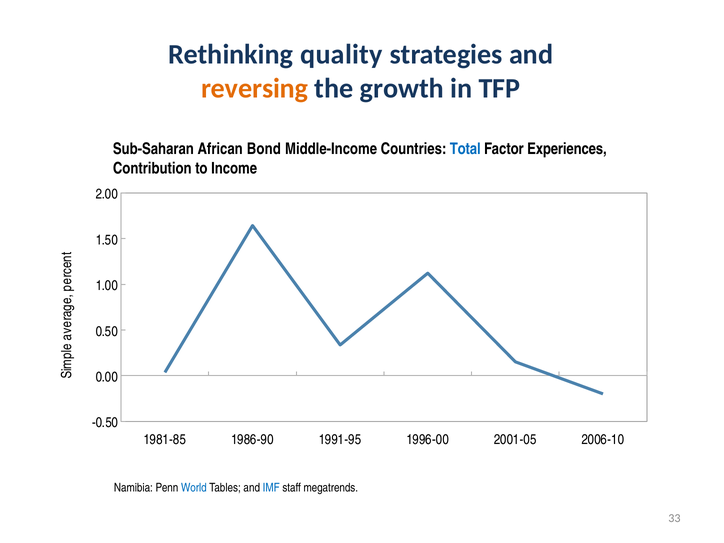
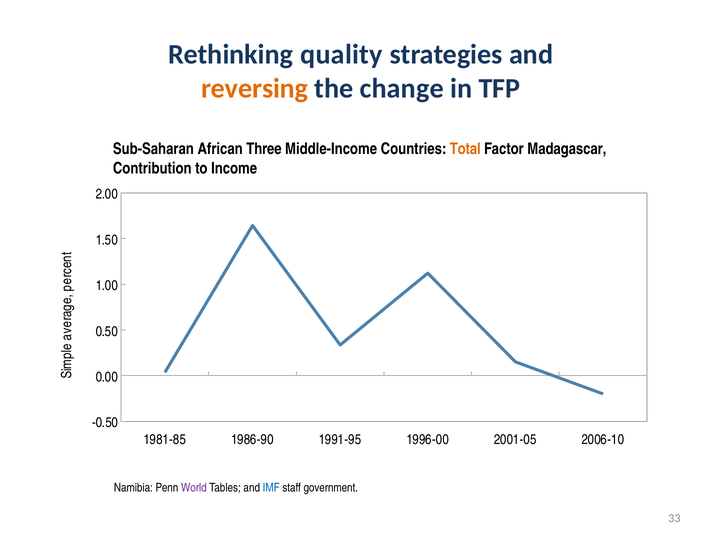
growth: growth -> change
Bond: Bond -> Three
Total colour: blue -> orange
Experiences: Experiences -> Madagascar
World colour: blue -> purple
megatrends: megatrends -> government
